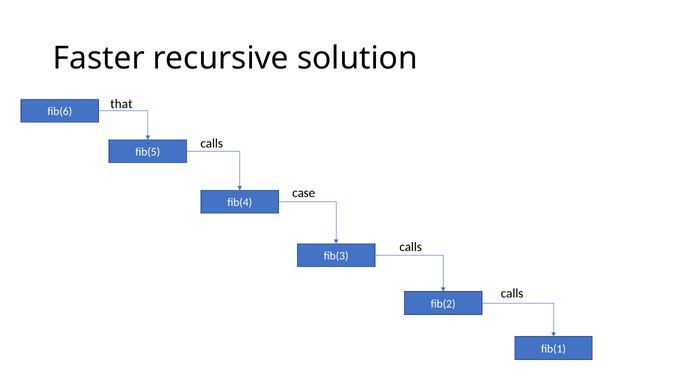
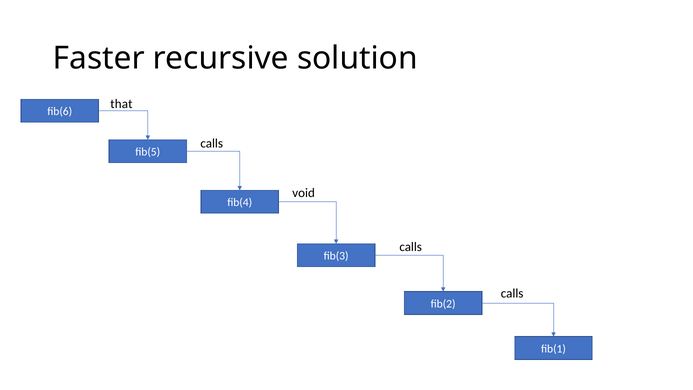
case: case -> void
